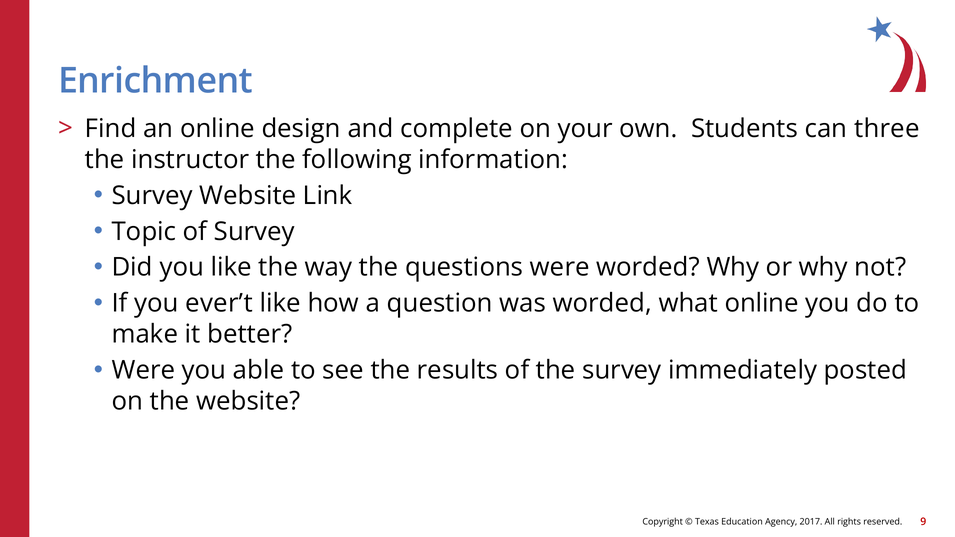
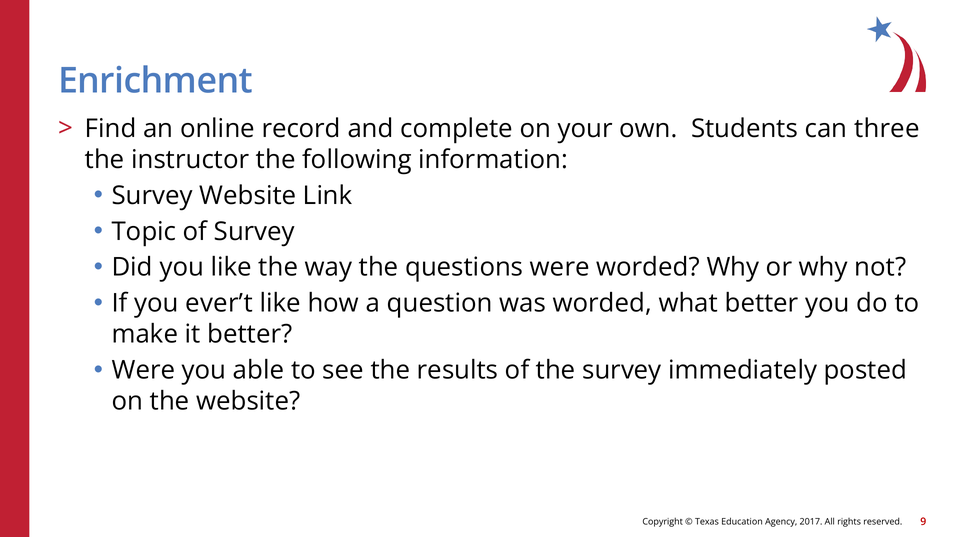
design: design -> record
what online: online -> better
